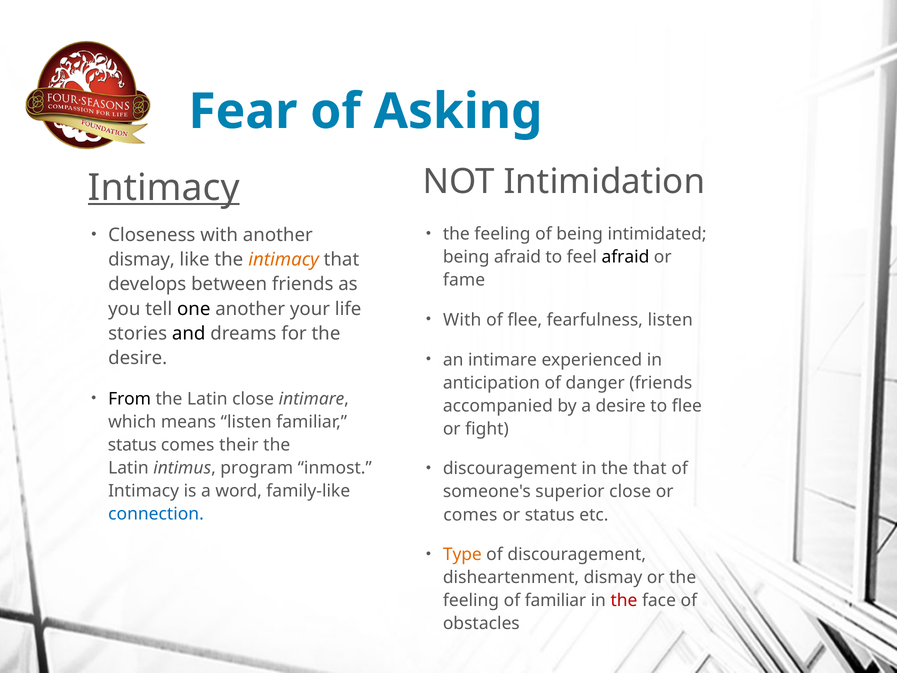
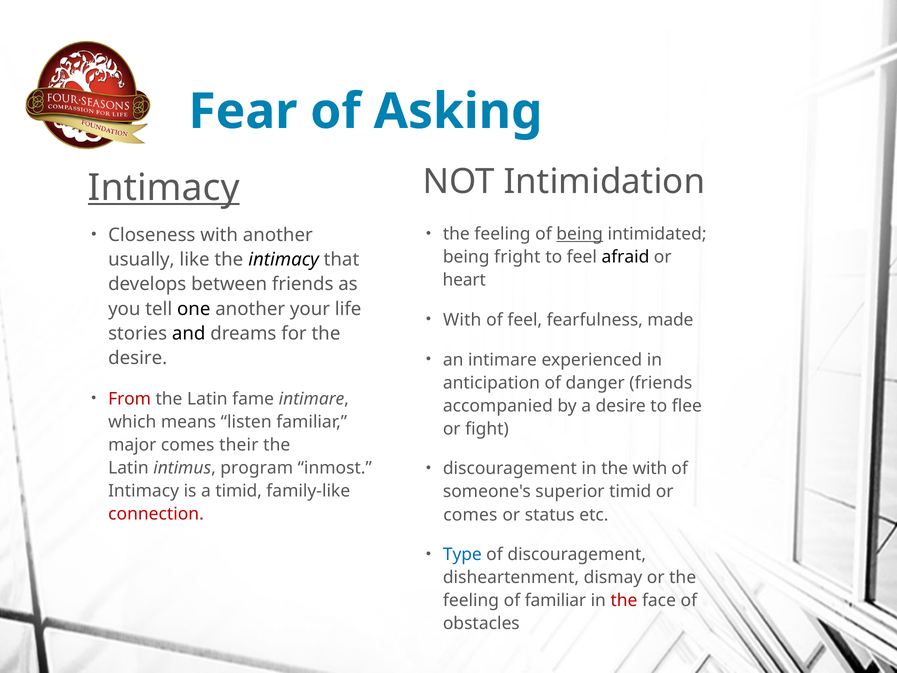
being at (580, 234) underline: none -> present
being afraid: afraid -> fright
dismay at (141, 260): dismay -> usually
intimacy at (284, 260) colour: orange -> black
fame: fame -> heart
of flee: flee -> feel
fearfulness listen: listen -> made
From colour: black -> red
Latin close: close -> fame
status at (132, 445): status -> major
the that: that -> with
a word: word -> timid
superior close: close -> timid
connection colour: blue -> red
Type colour: orange -> blue
